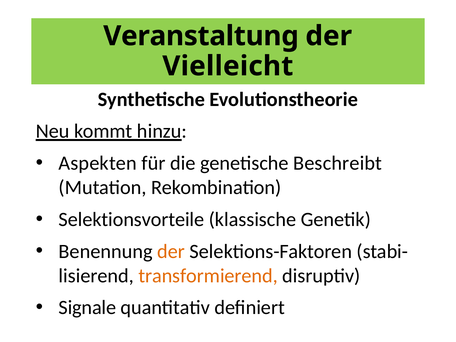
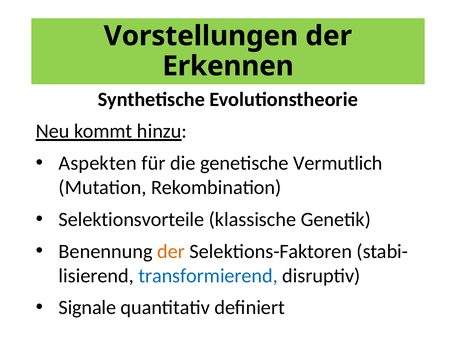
Veranstaltung: Veranstaltung -> Vorstellungen
Vielleicht: Vielleicht -> Erkennen
Beschreibt: Beschreibt -> Vermutlich
transformierend colour: orange -> blue
